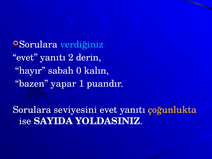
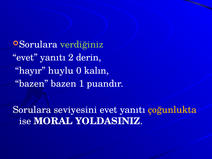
verdiğiniz colour: light blue -> light green
sabah: sabah -> huylu
bazen yapar: yapar -> bazen
SAYIDA: SAYIDA -> MORAL
